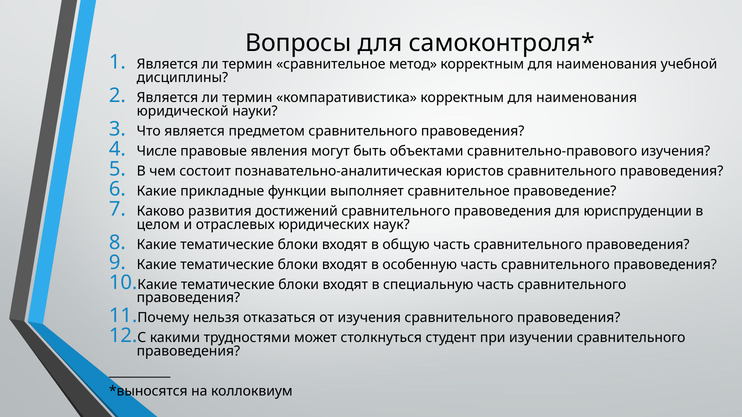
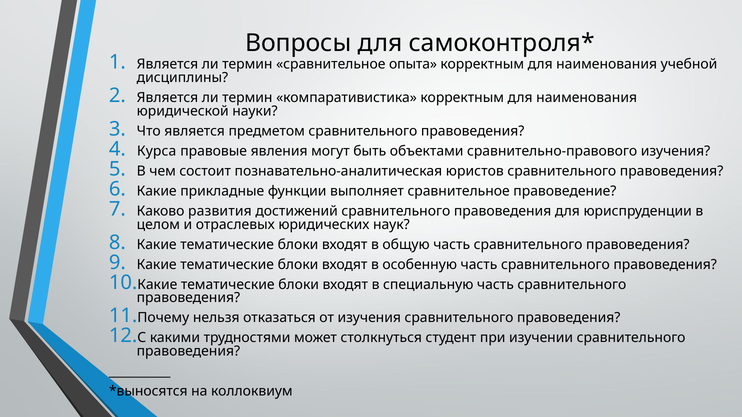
метод: метод -> опыта
Числе: Числе -> Курса
